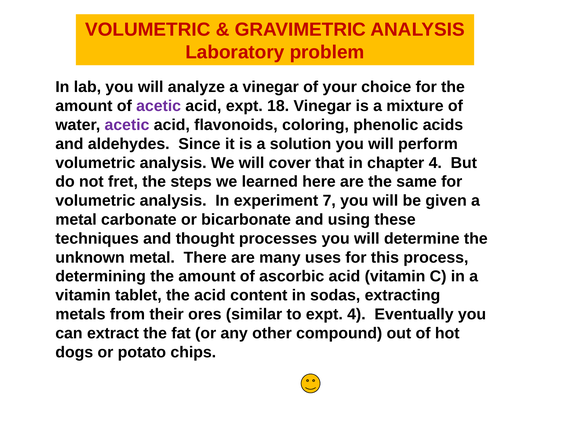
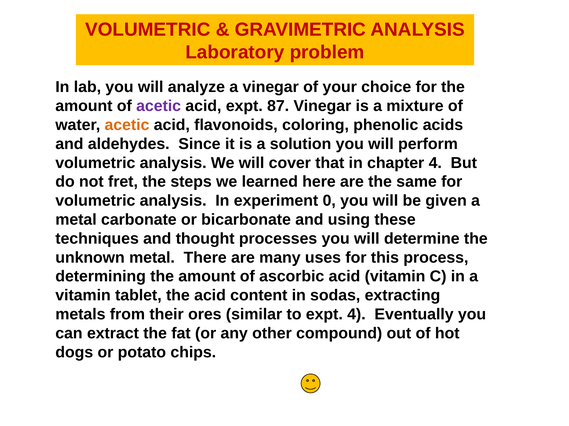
18: 18 -> 87
acetic at (127, 125) colour: purple -> orange
7: 7 -> 0
